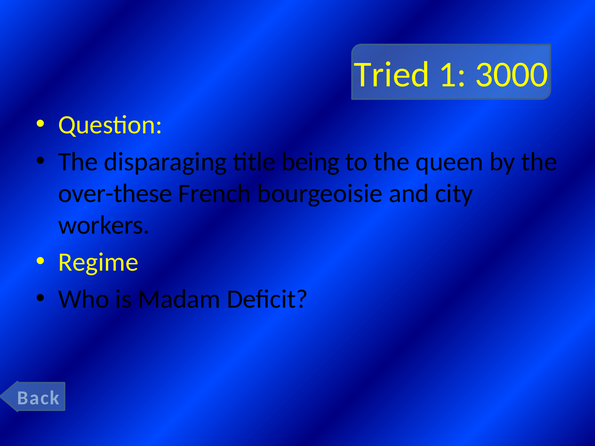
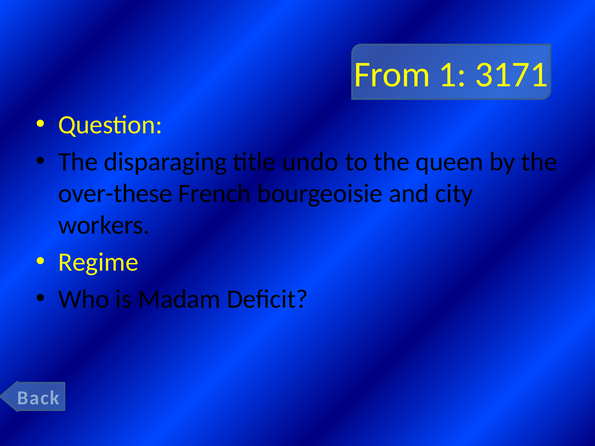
Tried: Tried -> From
3000: 3000 -> 3171
being: being -> undo
